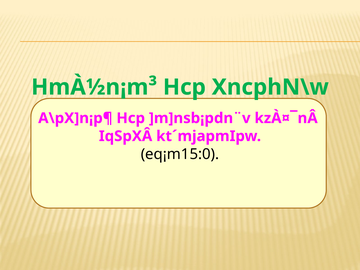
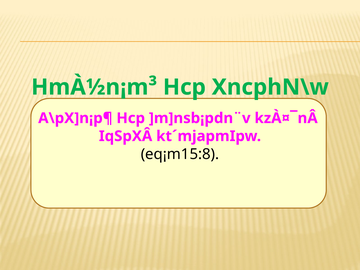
eq¡m15:0: eq¡m15:0 -> eq¡m15:8
